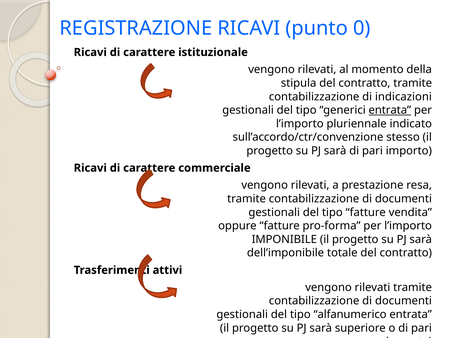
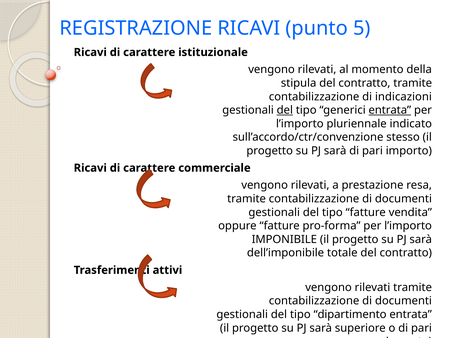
0: 0 -> 5
del at (285, 110) underline: none -> present
alfanumerico: alfanumerico -> dipartimento
